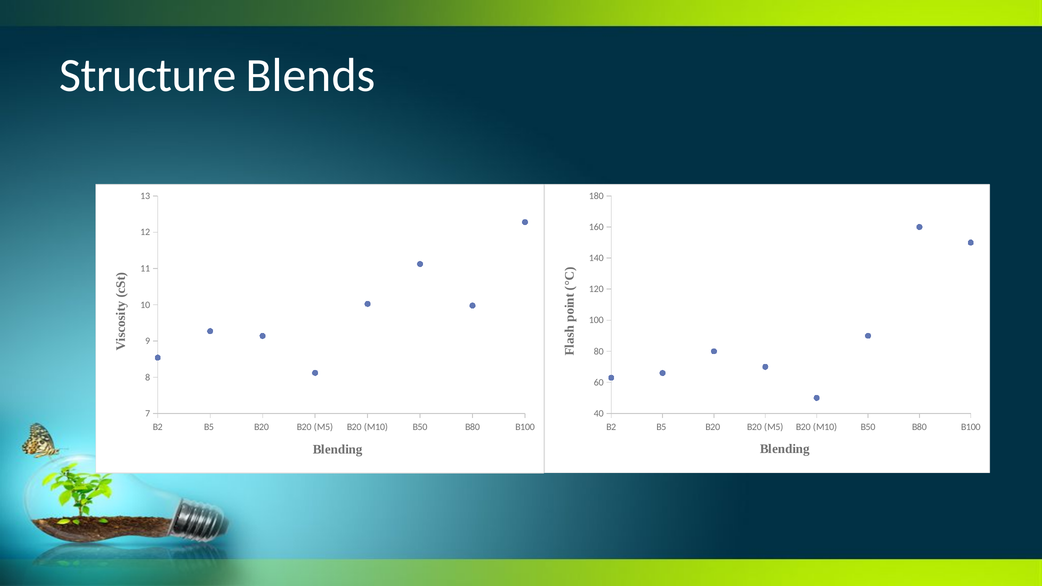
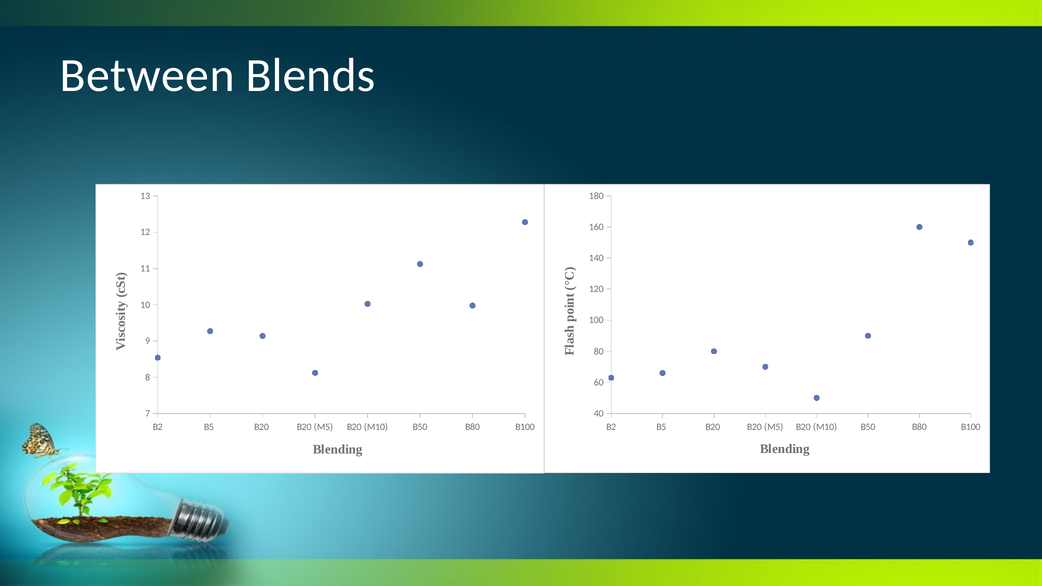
Structure: Structure -> Between
